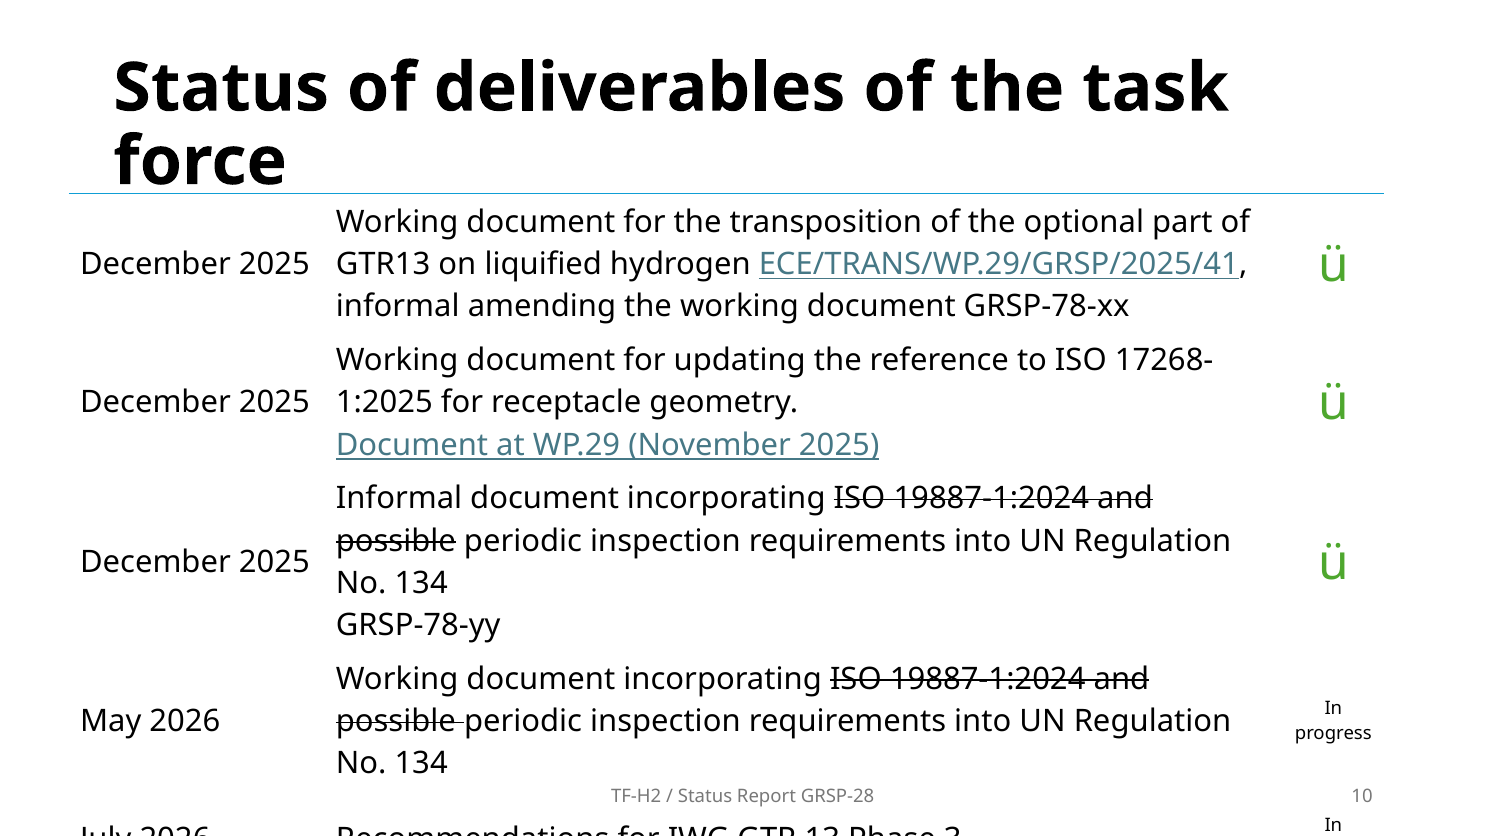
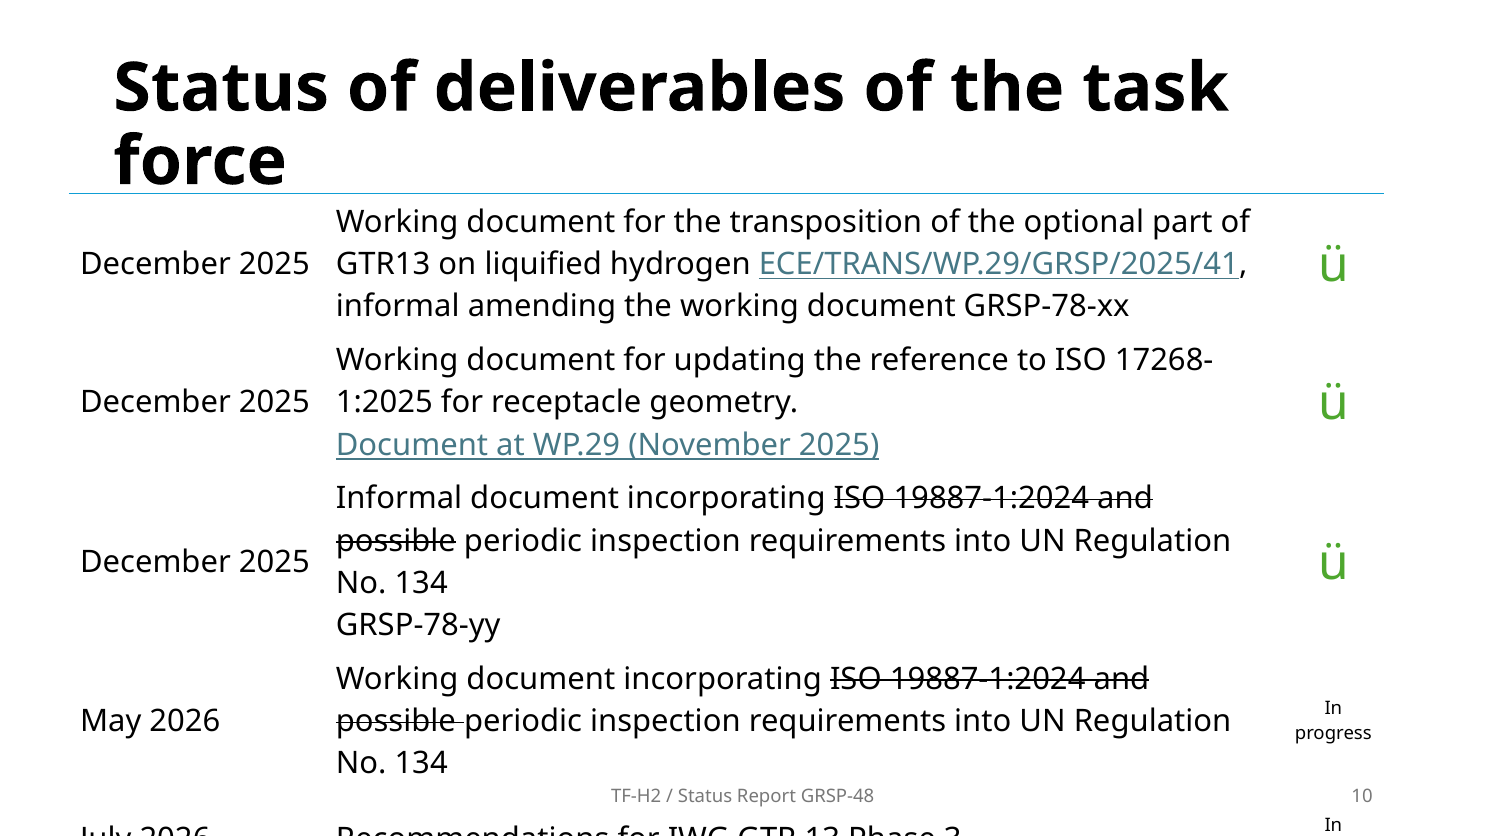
GRSP-28: GRSP-28 -> GRSP-48
